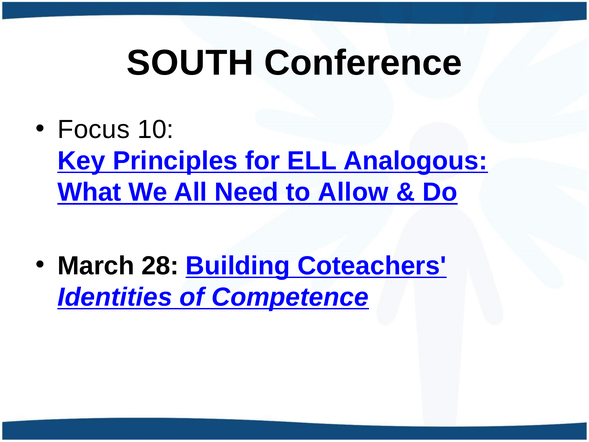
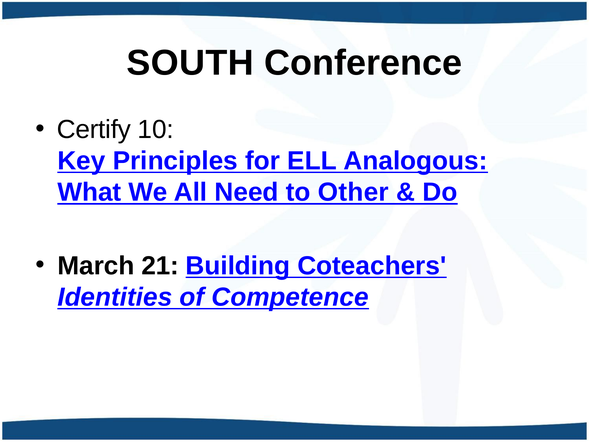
Focus: Focus -> Certify
Allow: Allow -> Other
28: 28 -> 21
